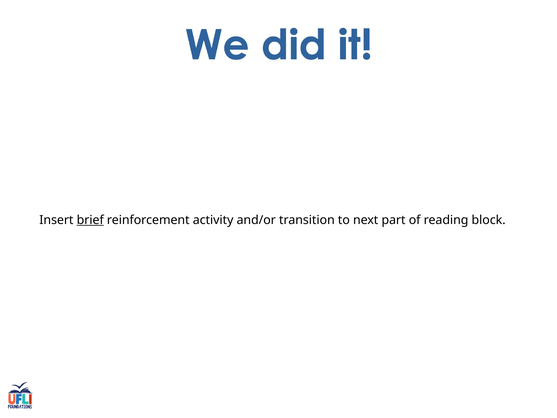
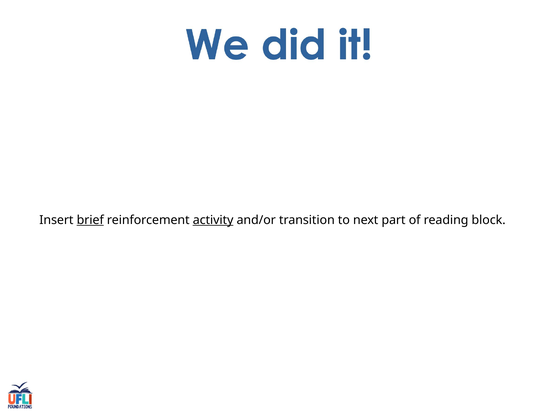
activity underline: none -> present
